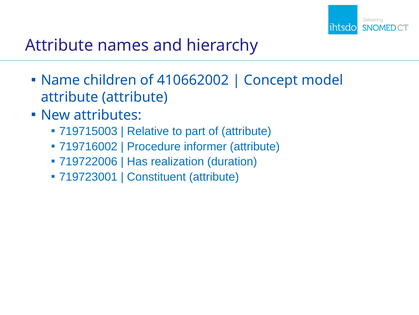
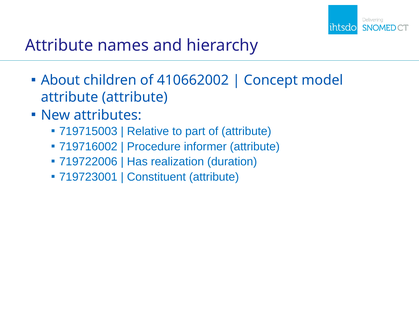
Name: Name -> About
